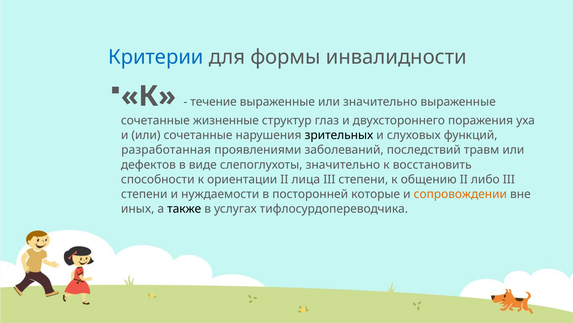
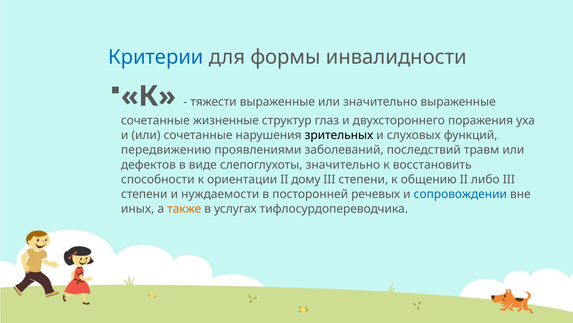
течение: течение -> тяжести
разработанная: разработанная -> передвижению
лица: лица -> дому
которые: которые -> речевых
сопровождении colour: orange -> blue
также colour: black -> orange
